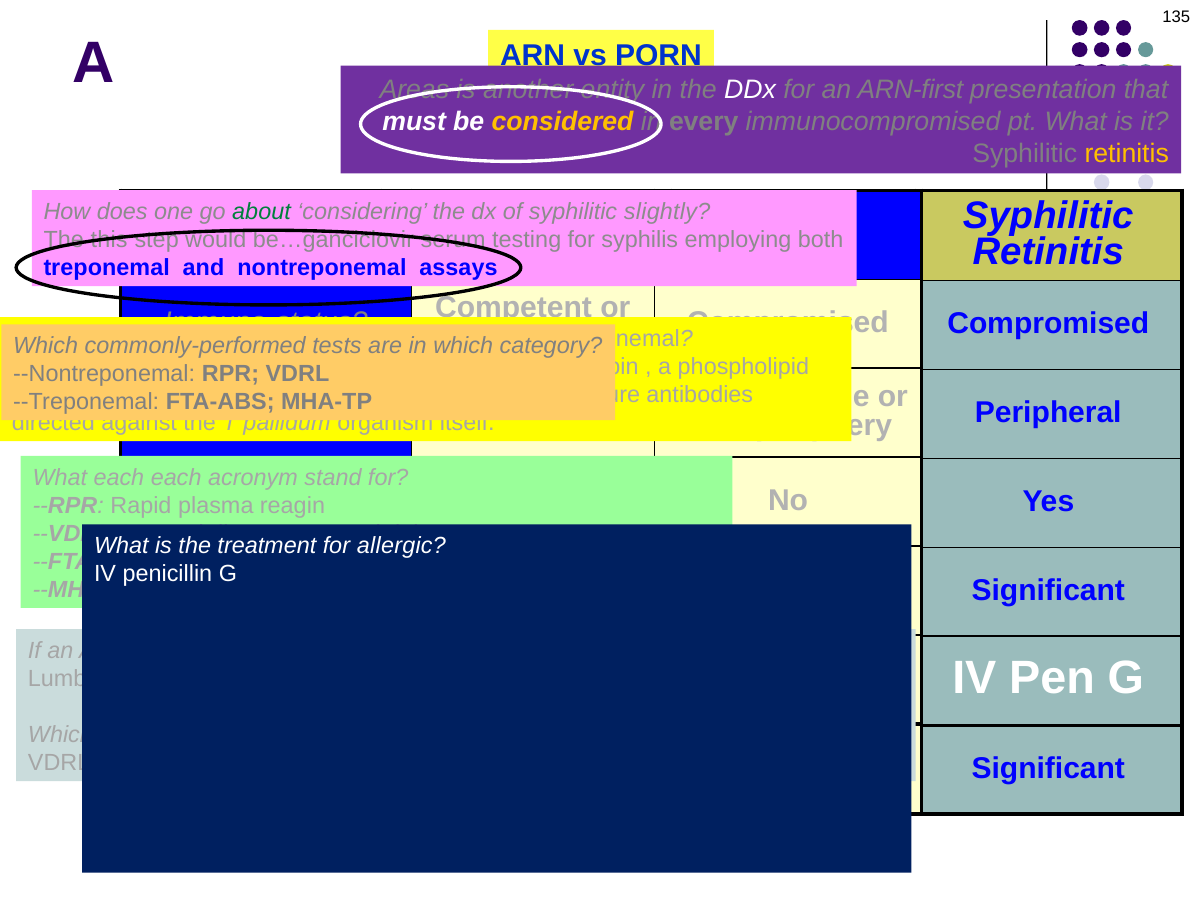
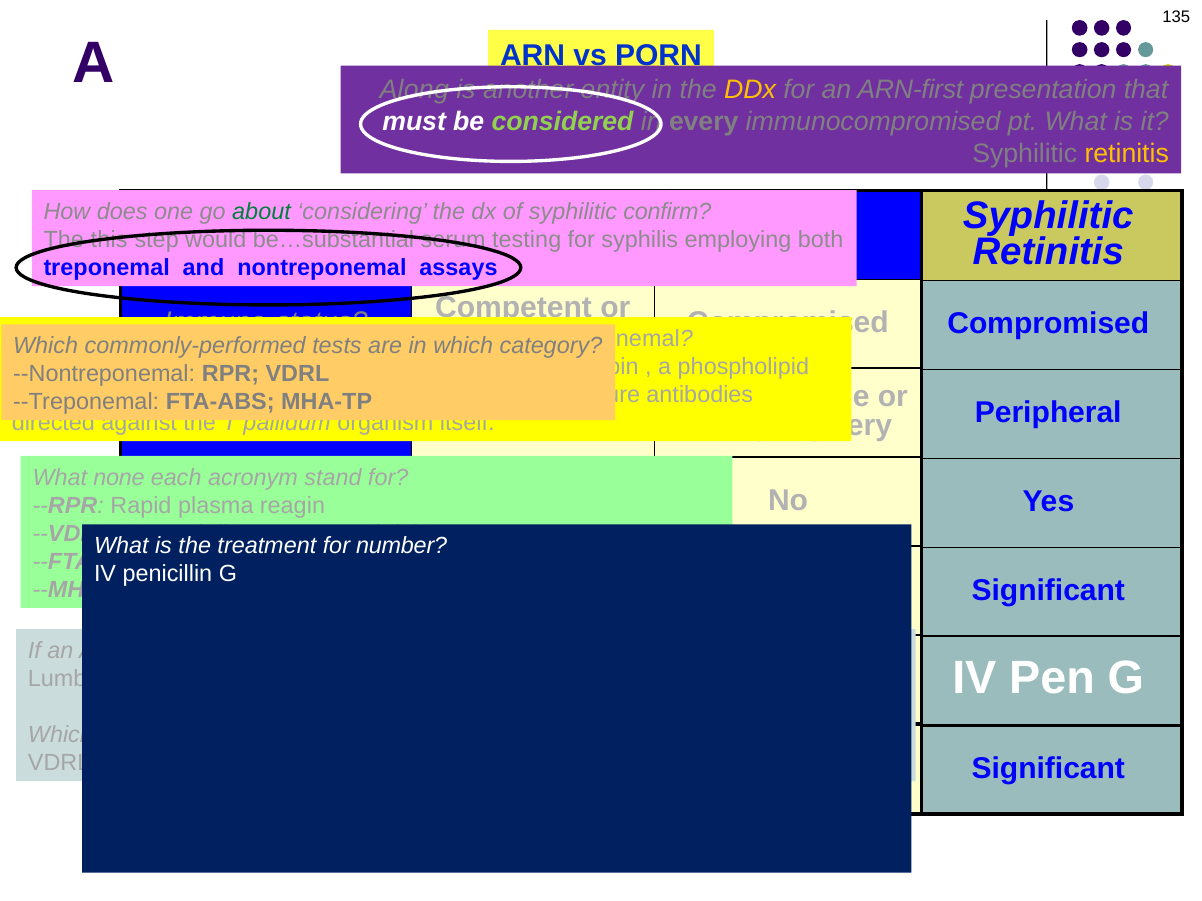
Areas at (414, 89): Areas -> Along
DDx colour: white -> yellow
considered at (563, 122) colour: yellow -> light green
slightly: slightly -> confirm
be…ganciclovir: be…ganciclovir -> be…substantial
What each: each -> none
allergic at (401, 546): allergic -> number
